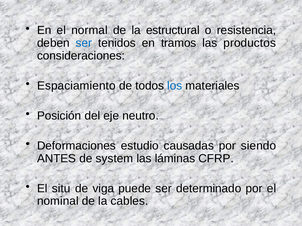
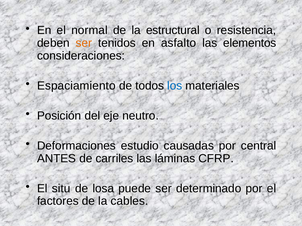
ser at (84, 43) colour: blue -> orange
tramos: tramos -> asfalto
productos: productos -> elementos
siendo: siendo -> central
system: system -> carriles
viga: viga -> losa
nominal: nominal -> factores
